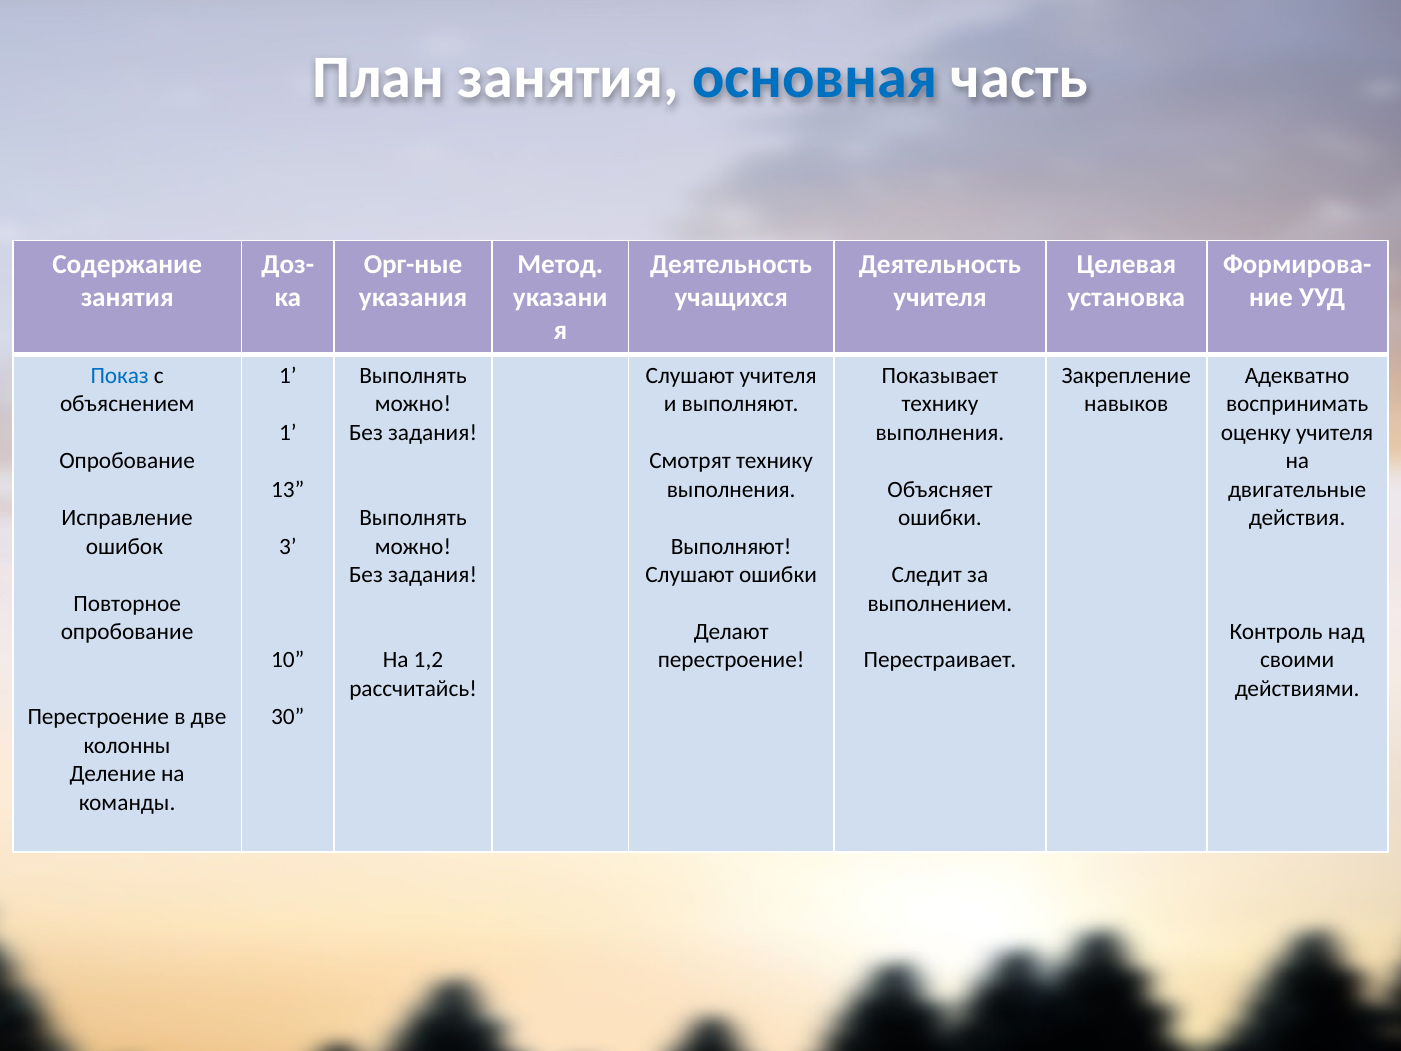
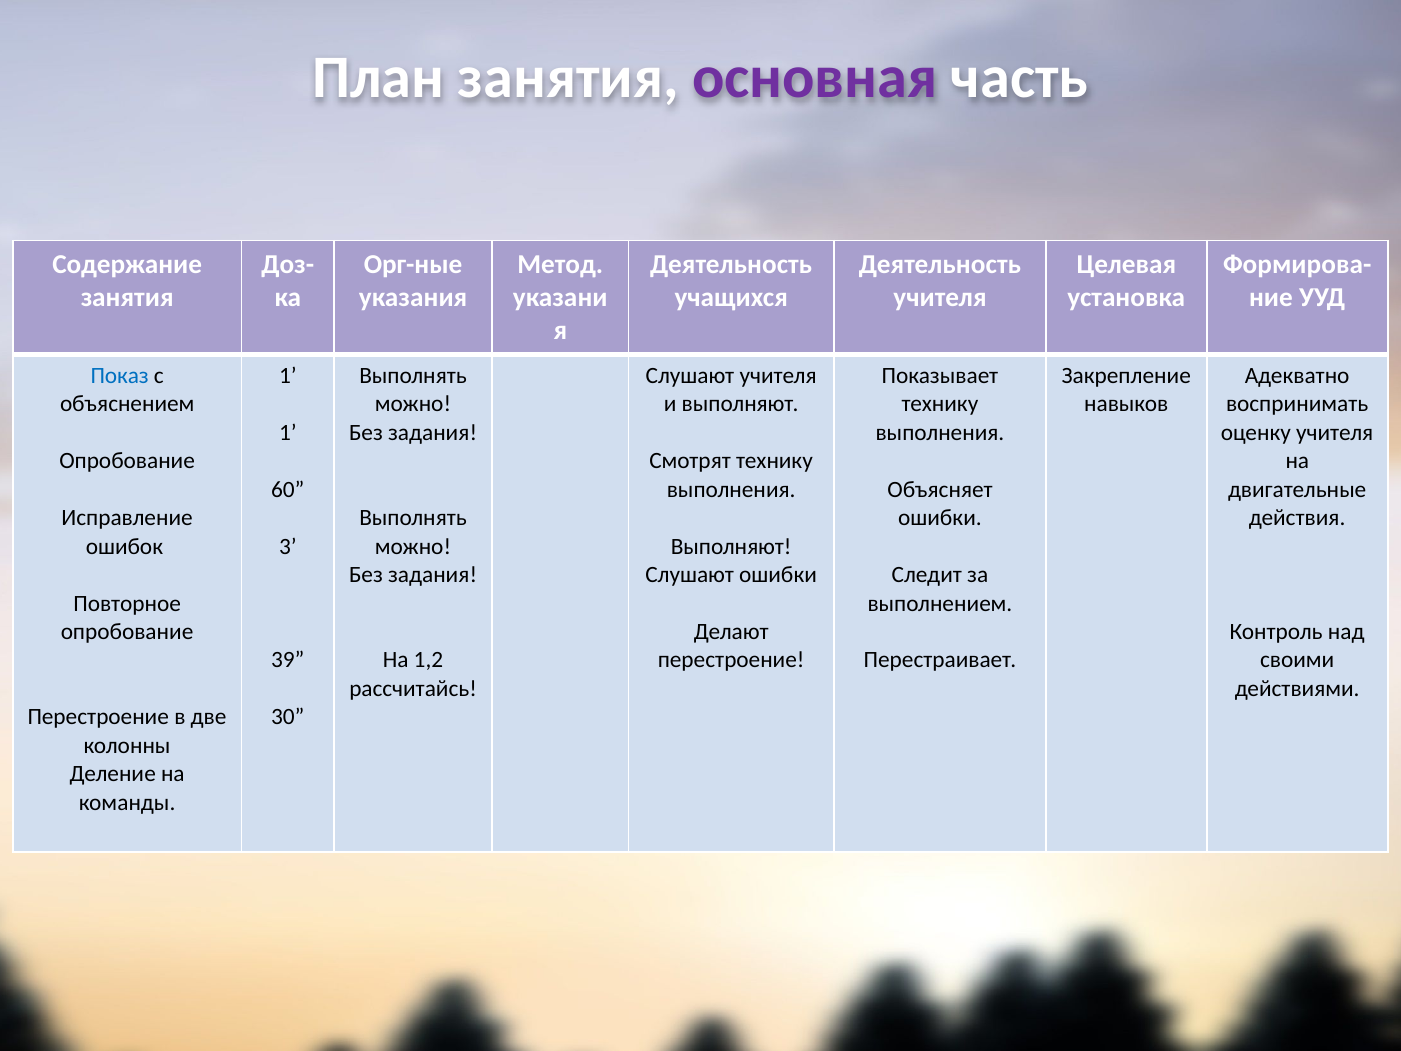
основная colour: blue -> purple
13: 13 -> 60
10: 10 -> 39
